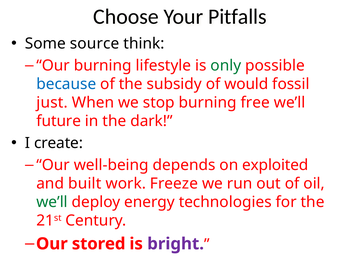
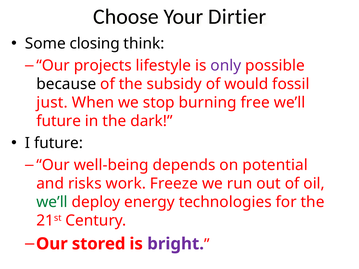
Pitfalls: Pitfalls -> Dirtier
source: source -> closing
Our burning: burning -> projects
only colour: green -> purple
because colour: blue -> black
I create: create -> future
exploited: exploited -> potential
built: built -> risks
